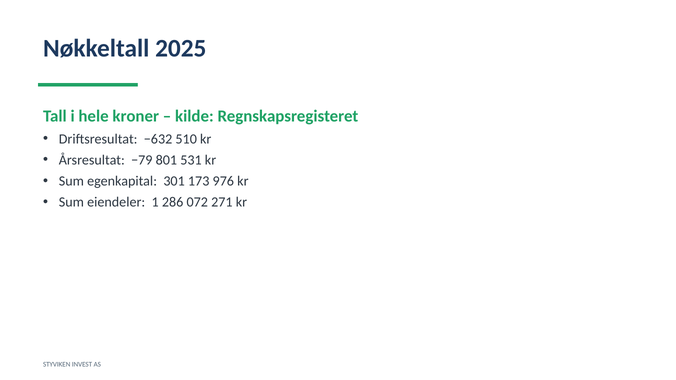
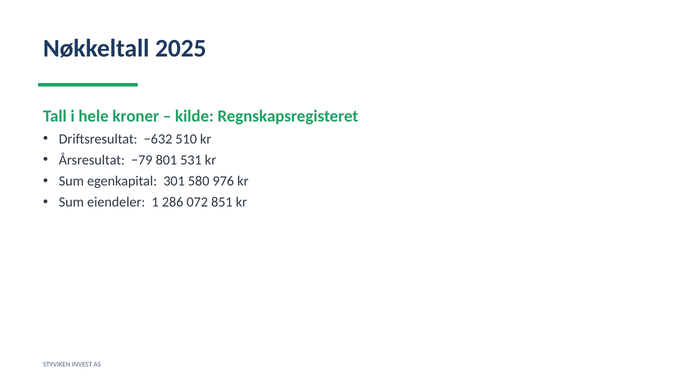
173: 173 -> 580
271: 271 -> 851
